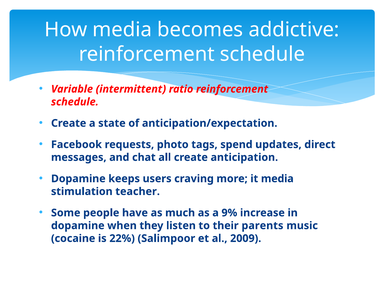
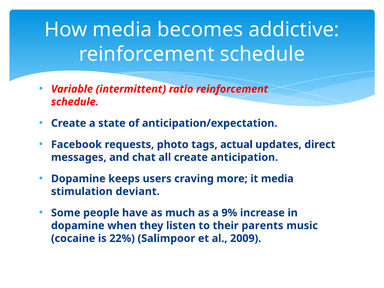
spend: spend -> actual
teacher: teacher -> deviant
